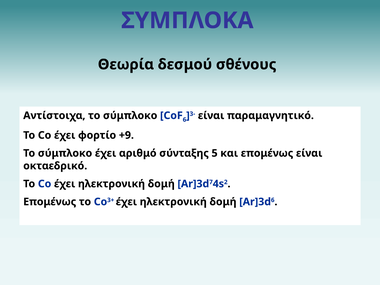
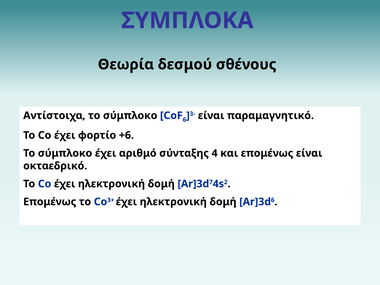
+9: +9 -> +6
5: 5 -> 4
